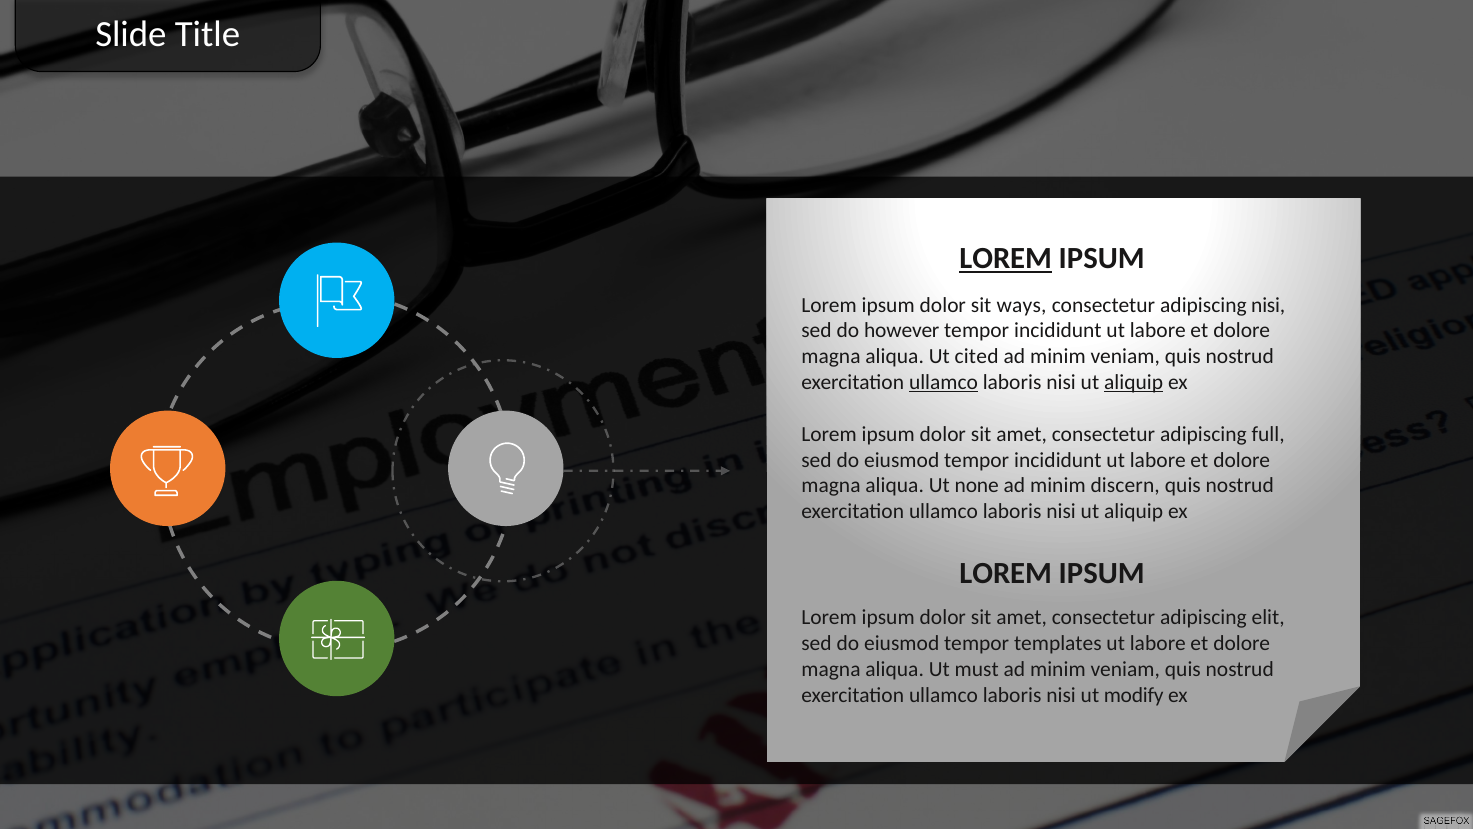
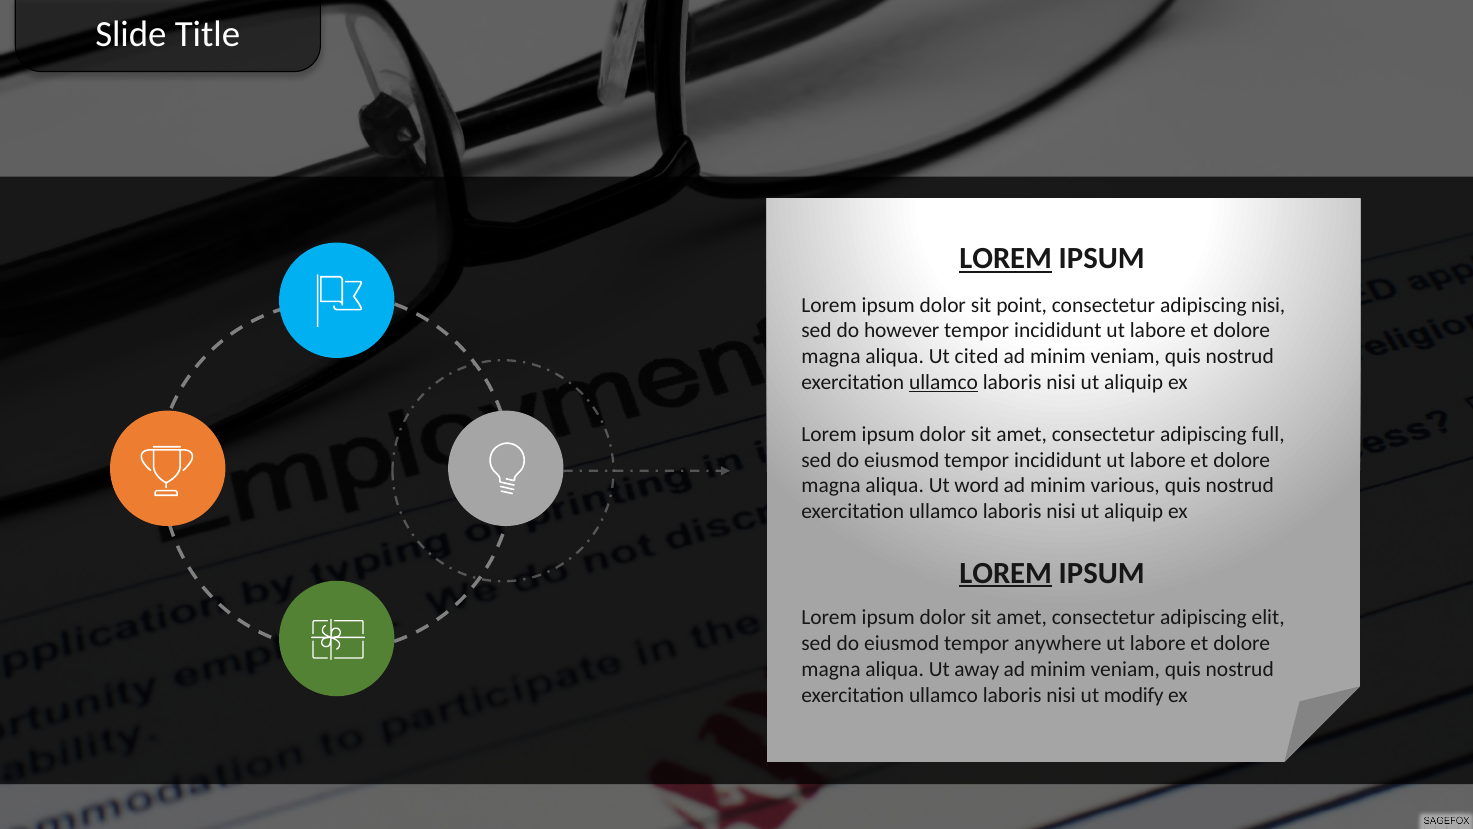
ways: ways -> point
aliquip at (1134, 382) underline: present -> none
none: none -> word
discern: discern -> various
LOREM at (1006, 573) underline: none -> present
templates: templates -> anywhere
must: must -> away
